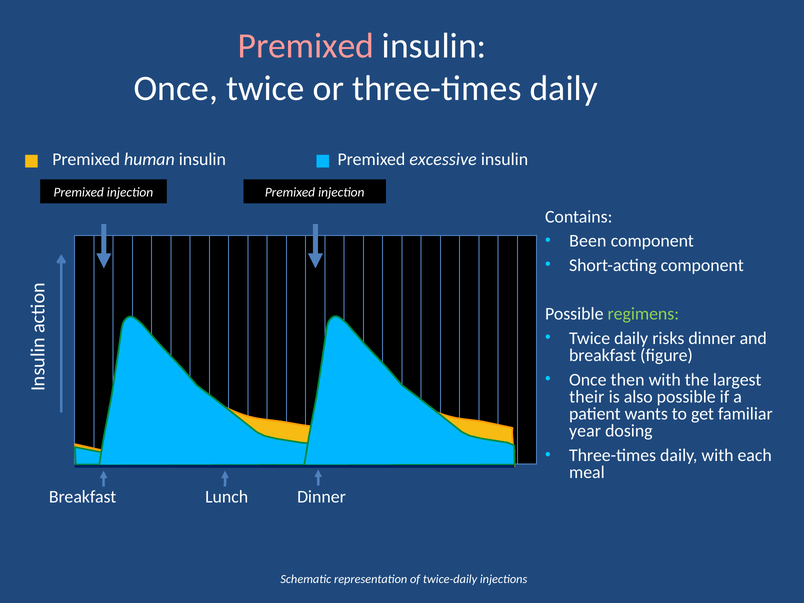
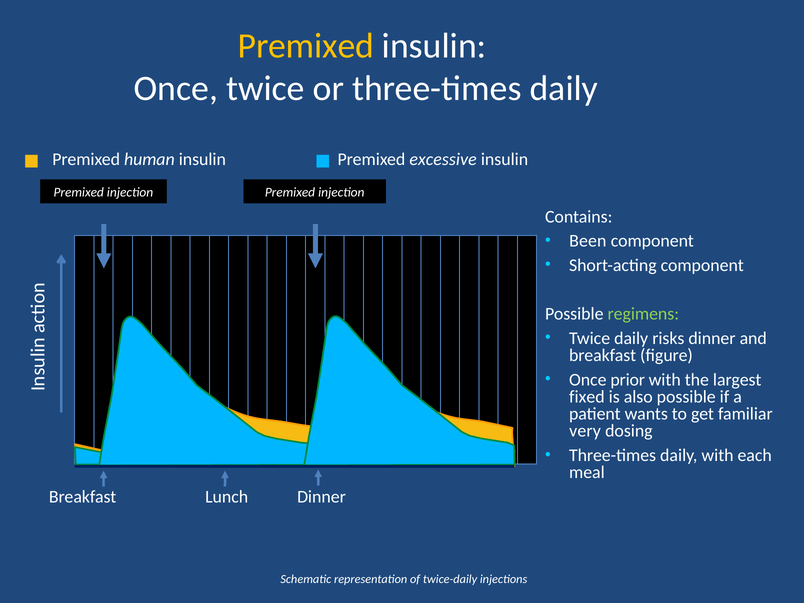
Premixed at (306, 46) colour: pink -> yellow
then: then -> prior
their: their -> fixed
year: year -> very
